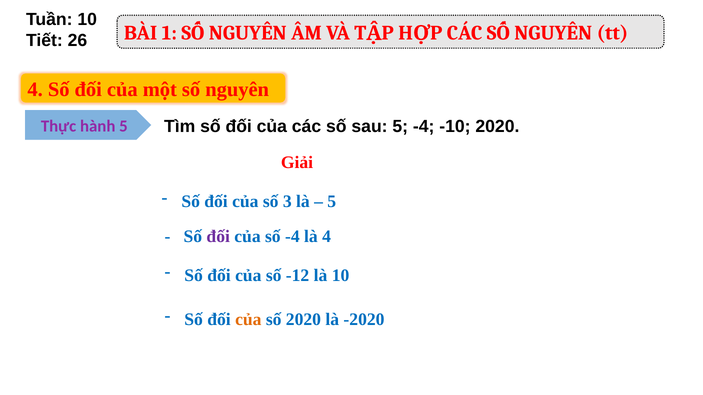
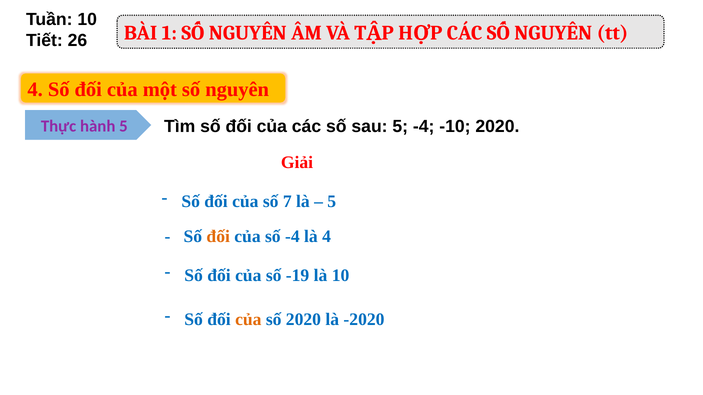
3: 3 -> 7
đối at (218, 237) colour: purple -> orange
-12: -12 -> -19
